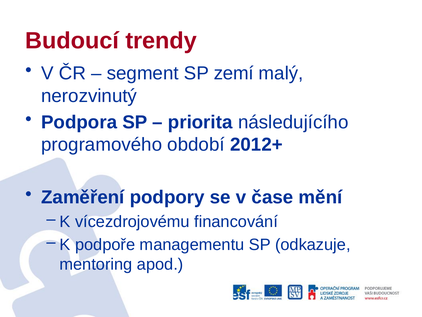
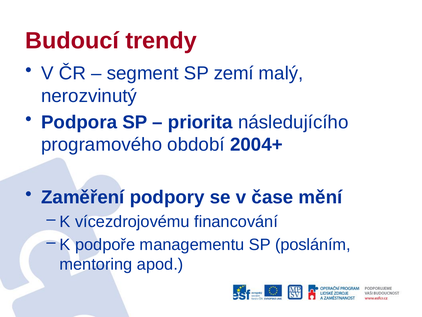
2012+: 2012+ -> 2004+
odkazuje: odkazuje -> posláním
